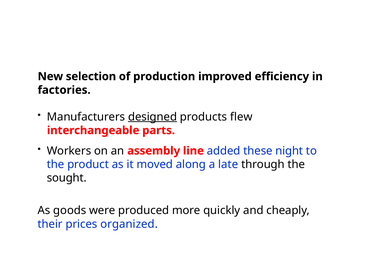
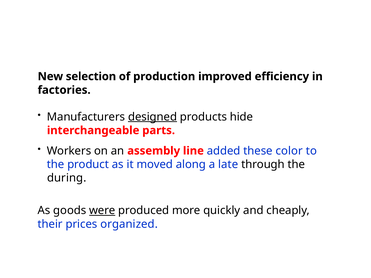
flew: flew -> hide
night: night -> color
sought: sought -> during
were underline: none -> present
